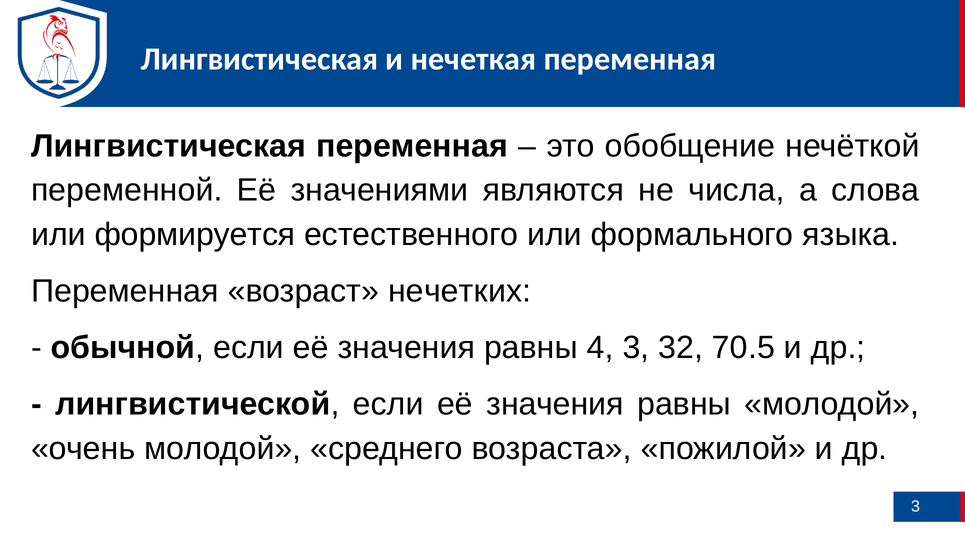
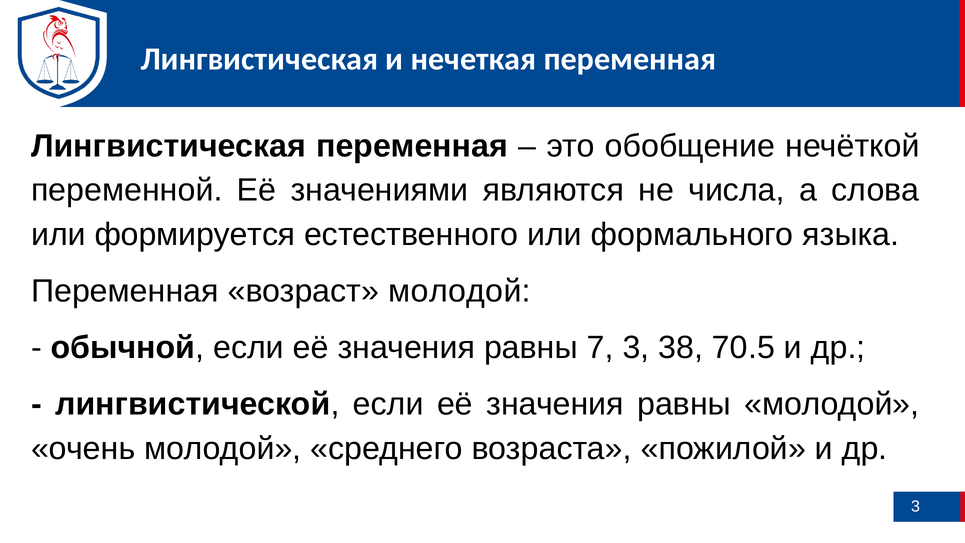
возраст нечетких: нечетких -> молодой
4: 4 -> 7
32: 32 -> 38
